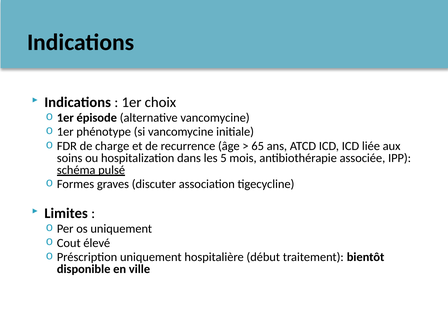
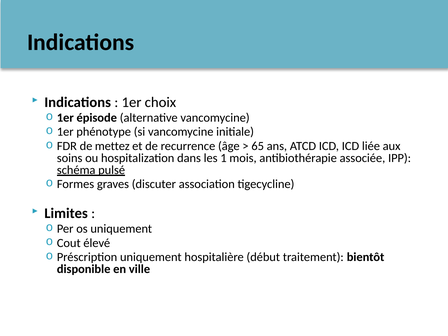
charge: charge -> mettez
5: 5 -> 1
